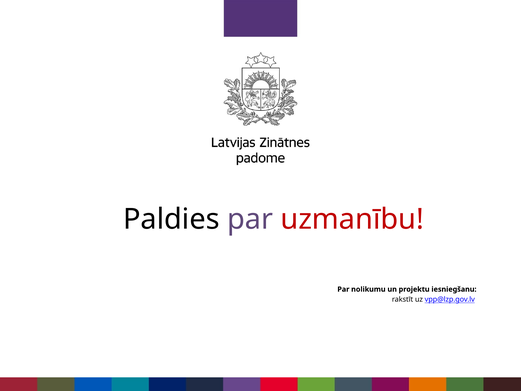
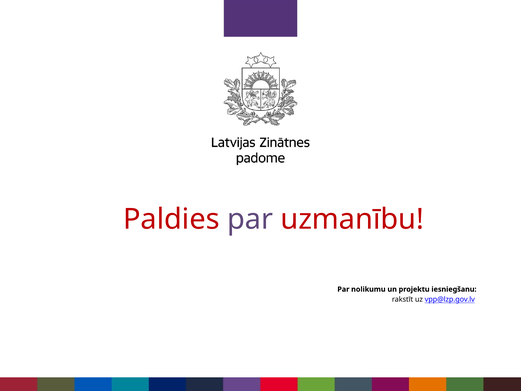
Paldies colour: black -> red
